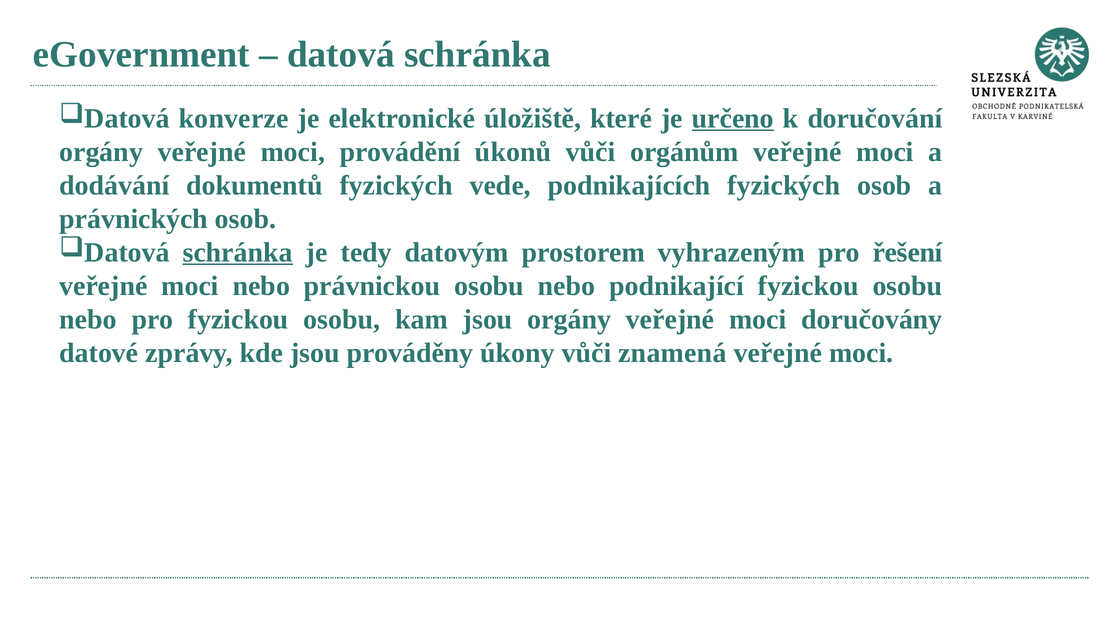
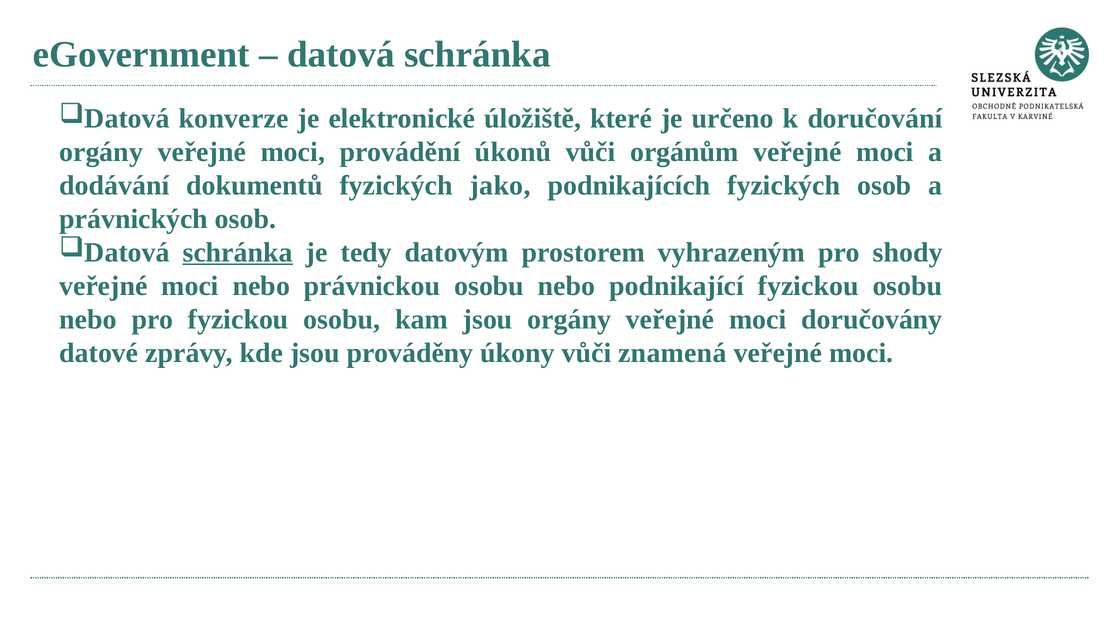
určeno underline: present -> none
vede: vede -> jako
řešení: řešení -> shody
